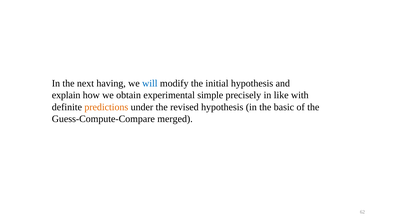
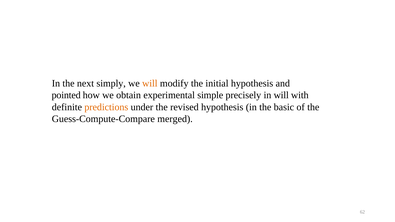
having: having -> simply
will at (150, 83) colour: blue -> orange
explain: explain -> pointed
in like: like -> will
